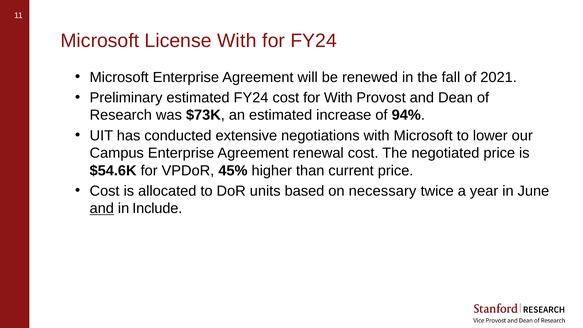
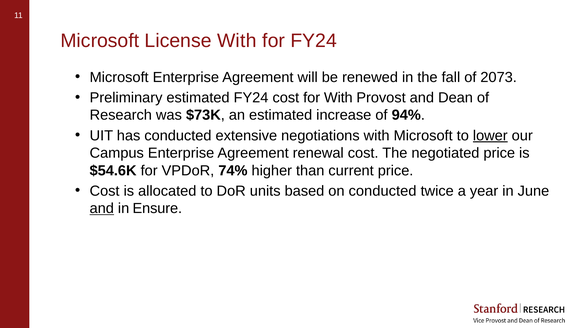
2021: 2021 -> 2073
lower underline: none -> present
45%: 45% -> 74%
on necessary: necessary -> conducted
Include: Include -> Ensure
